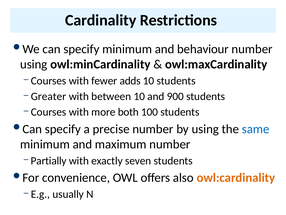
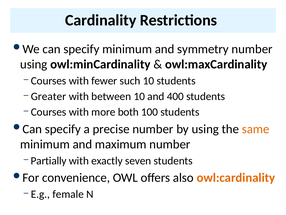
behaviour: behaviour -> symmetry
adds: adds -> such
900: 900 -> 400
same colour: blue -> orange
usually: usually -> female
